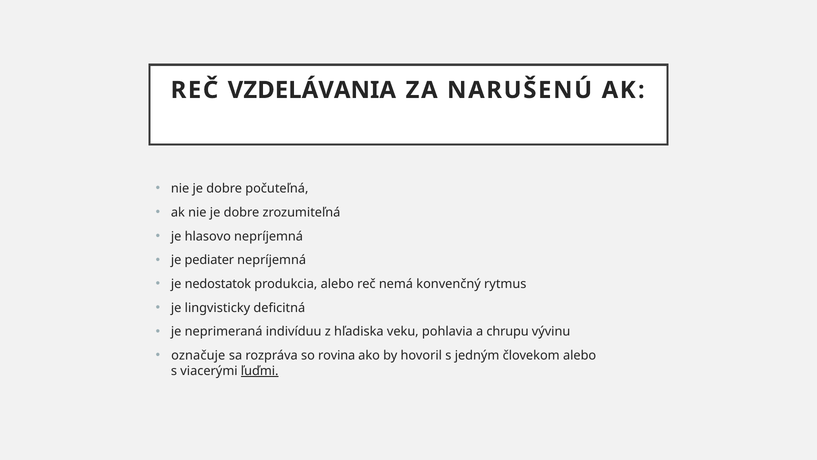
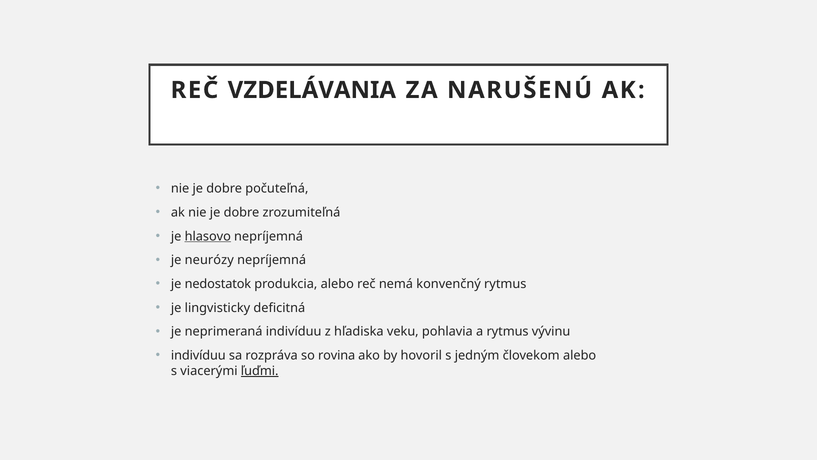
hlasovo underline: none -> present
pediater: pediater -> neurózy
a chrupu: chrupu -> rytmus
označuje at (198, 355): označuje -> indivíduu
